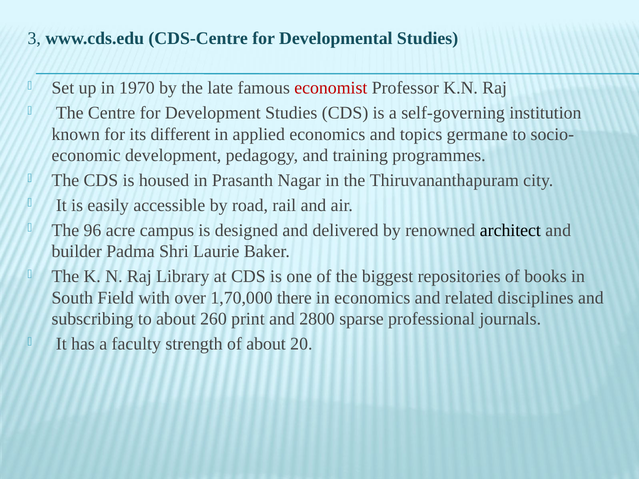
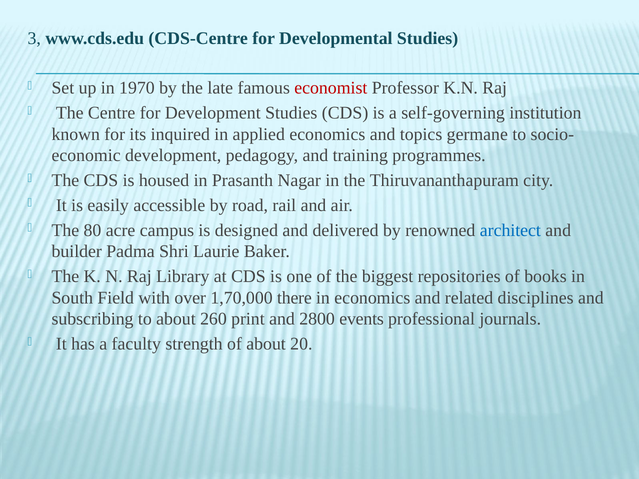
different: different -> inquired
96: 96 -> 80
architect colour: black -> blue
sparse: sparse -> events
